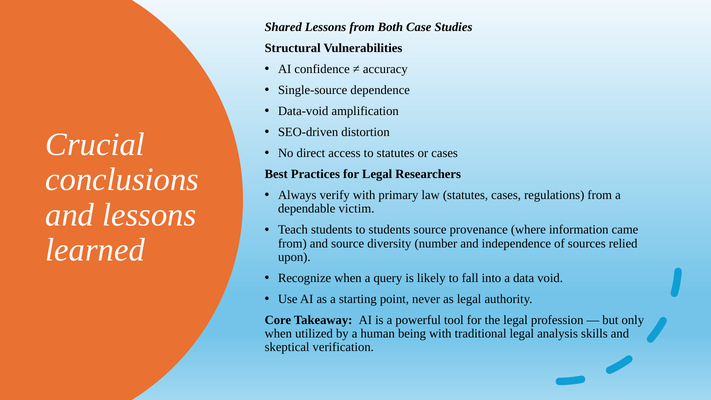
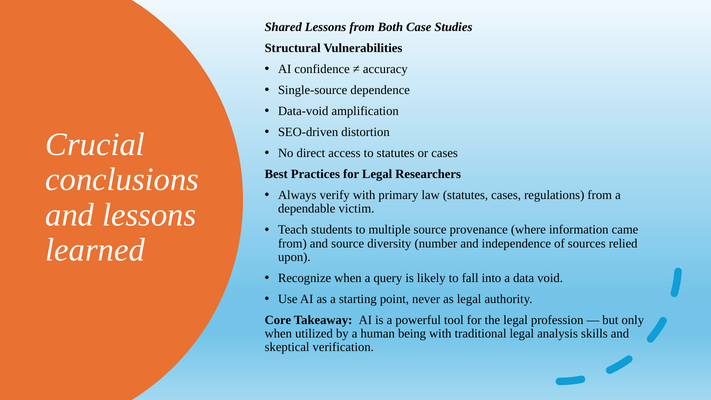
to students: students -> multiple
